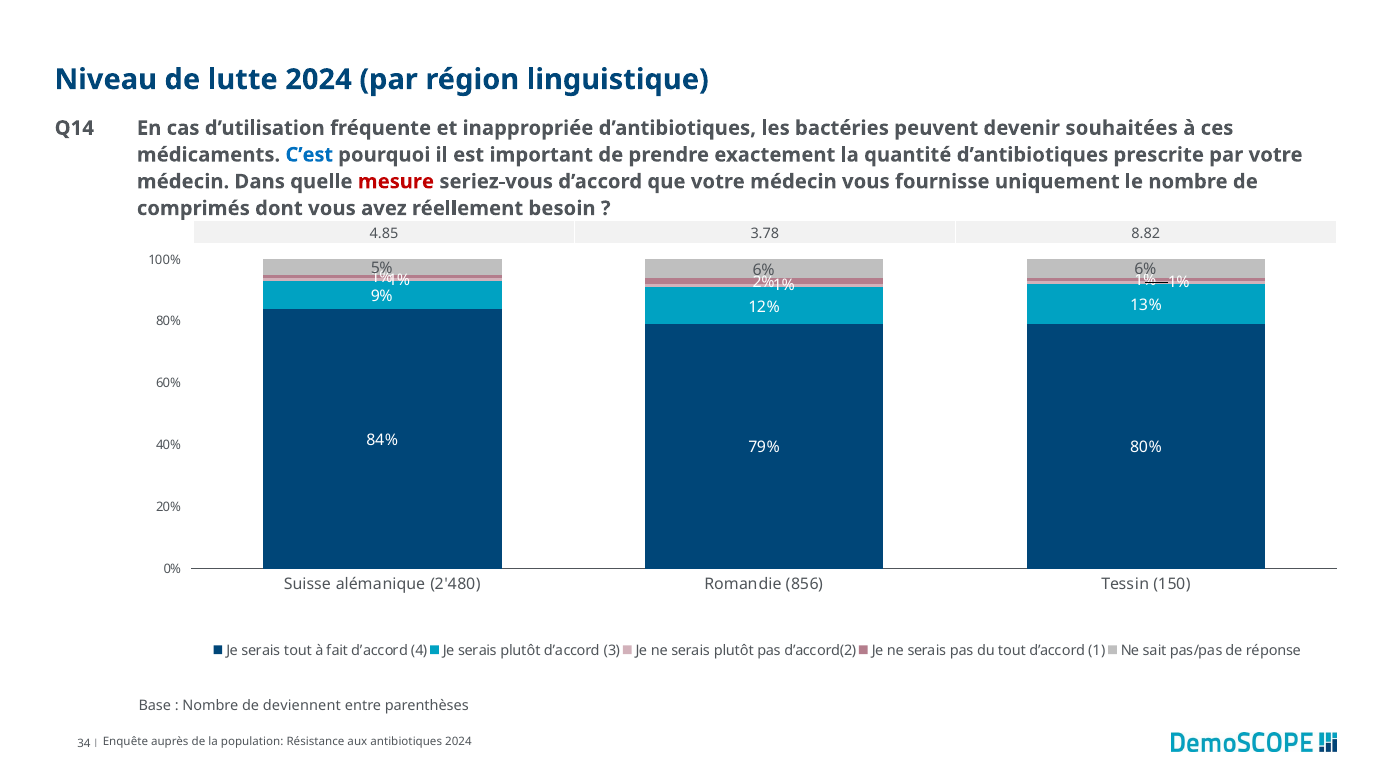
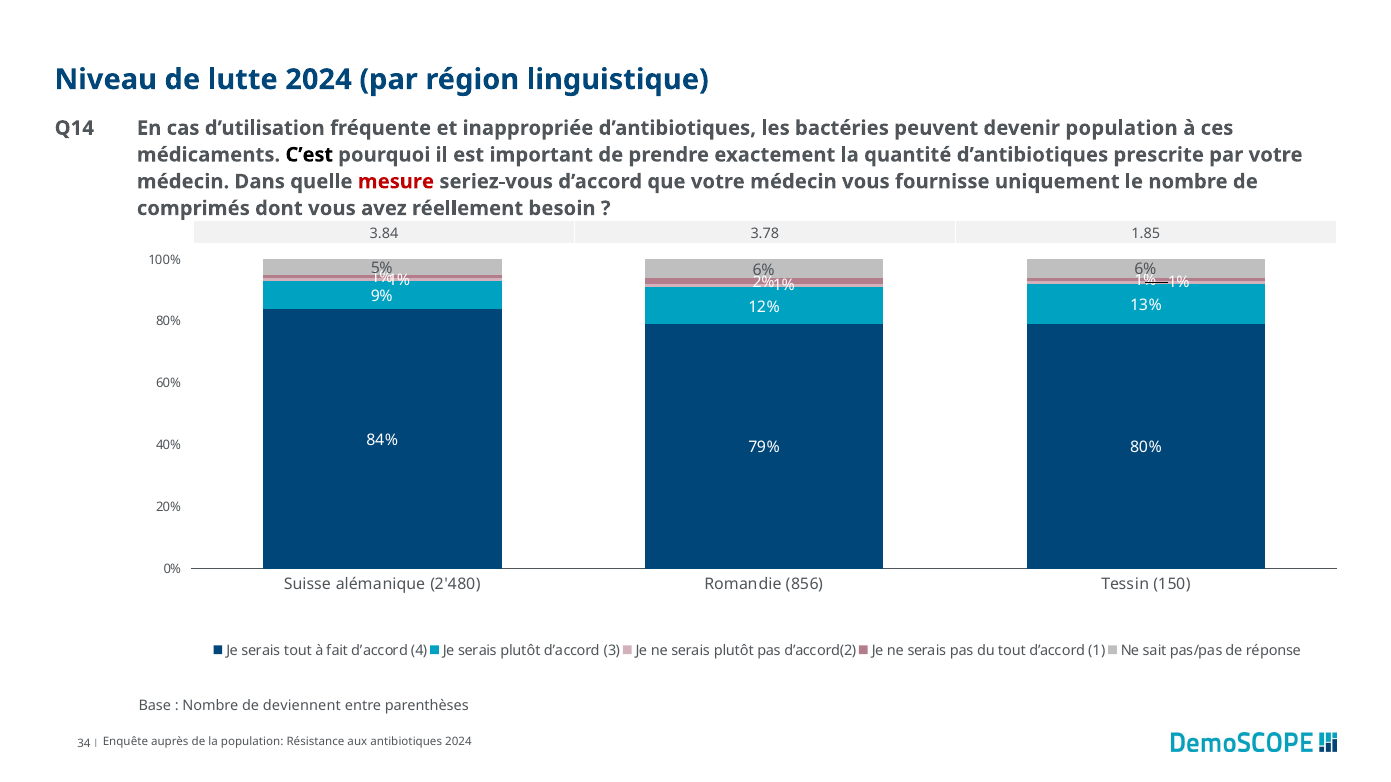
devenir souhaitées: souhaitées -> population
C’est colour: blue -> black
4.85: 4.85 -> 3.84
8.82: 8.82 -> 1.85
